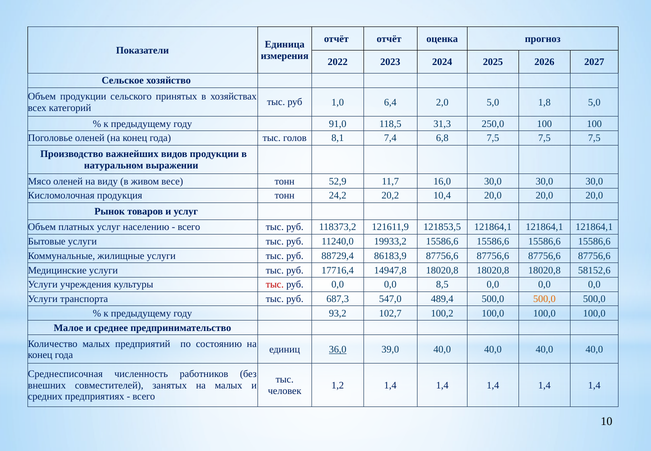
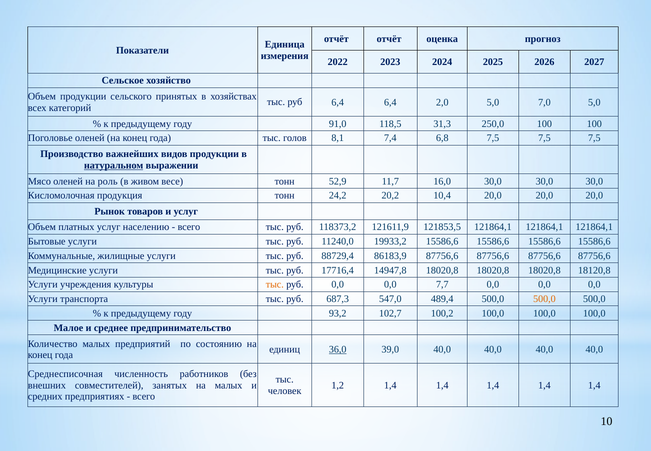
руб 1,0: 1,0 -> 6,4
1,8: 1,8 -> 7,0
натуральном underline: none -> present
виду: виду -> роль
58152,6: 58152,6 -> 18120,8
тыс at (275, 284) colour: red -> orange
8,5: 8,5 -> 7,7
